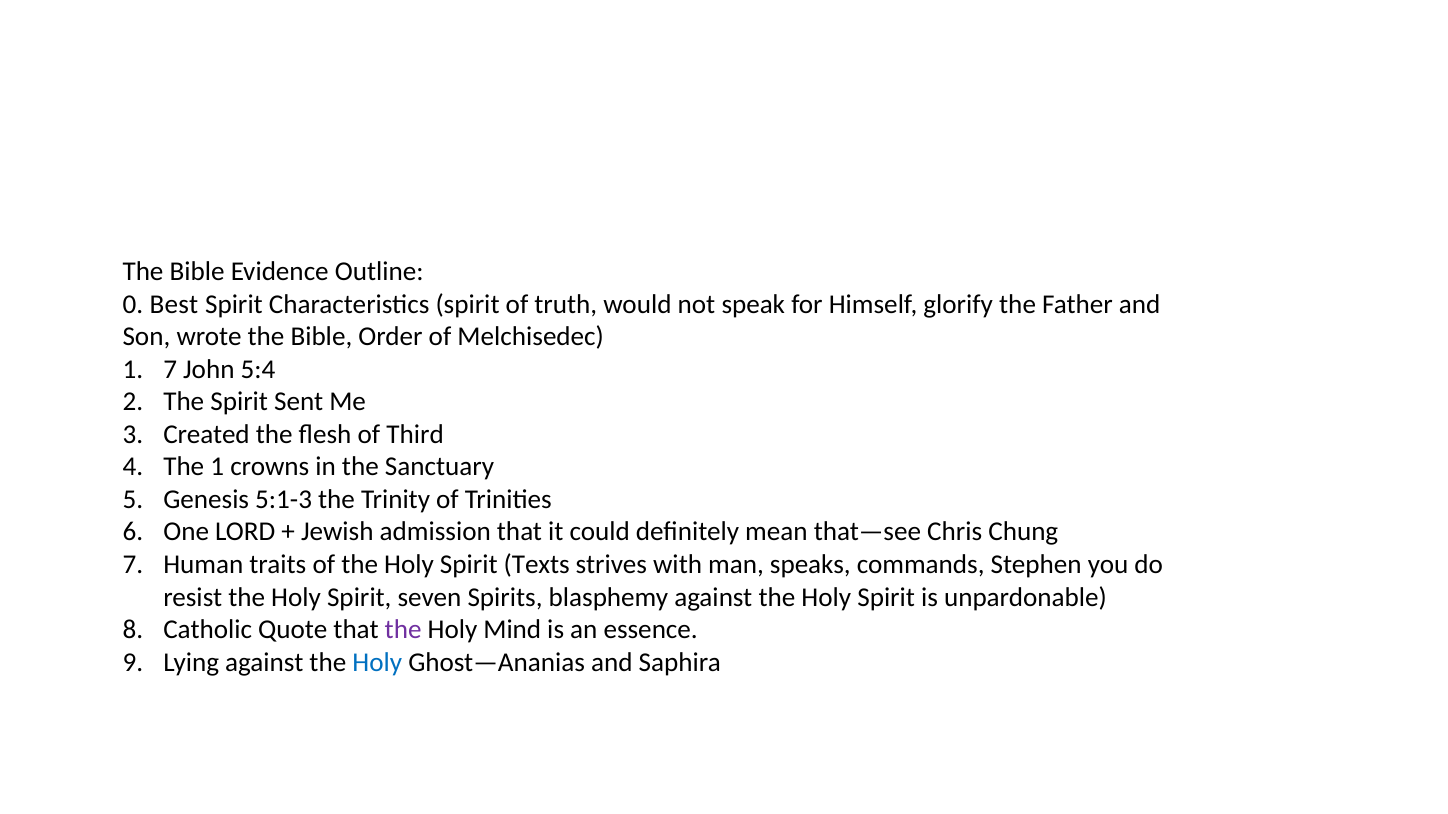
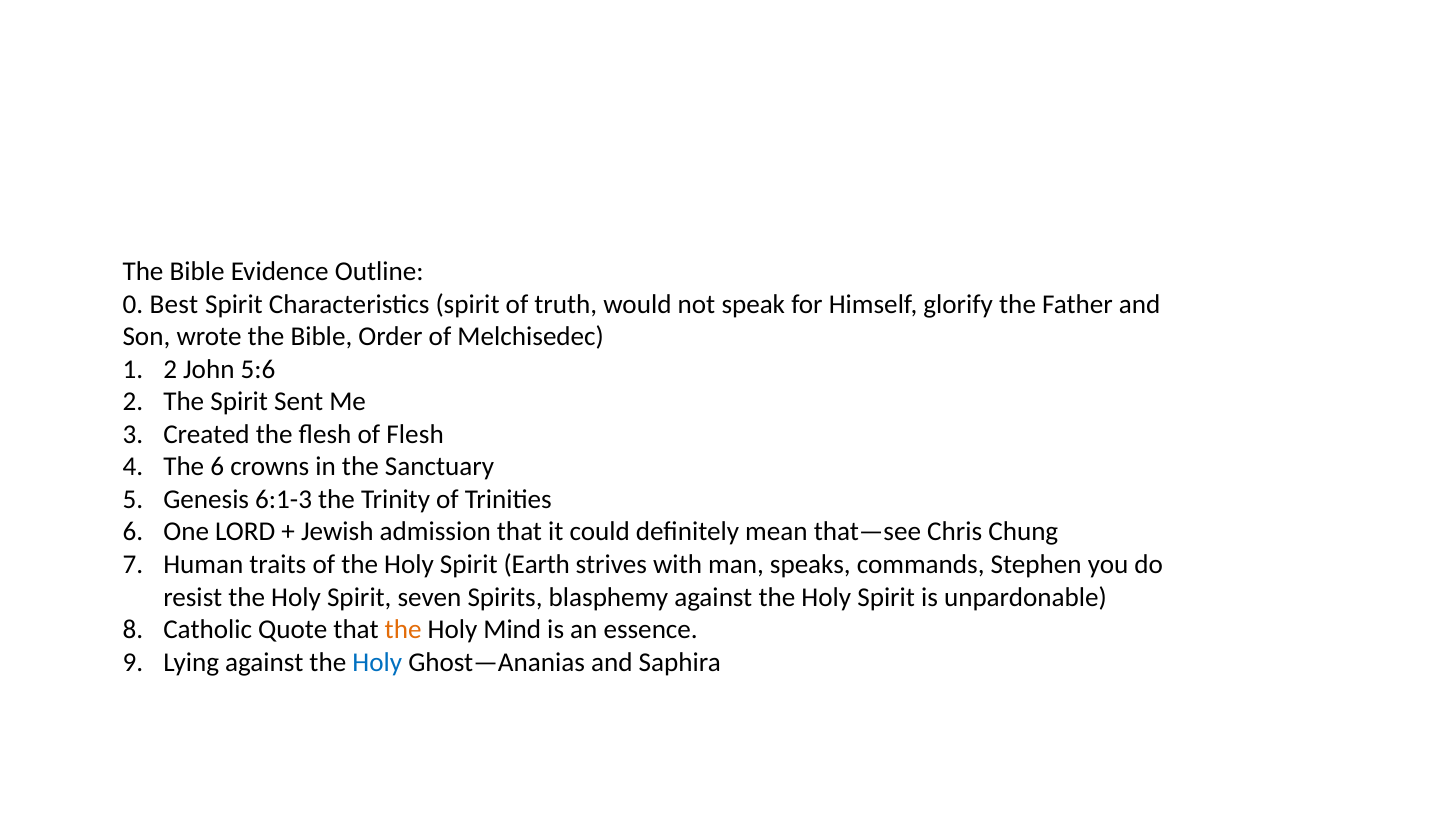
1 7: 7 -> 2
5:4: 5:4 -> 5:6
of Third: Third -> Flesh
The 1: 1 -> 6
5:1-3: 5:1-3 -> 6:1-3
Texts: Texts -> Earth
the at (403, 630) colour: purple -> orange
